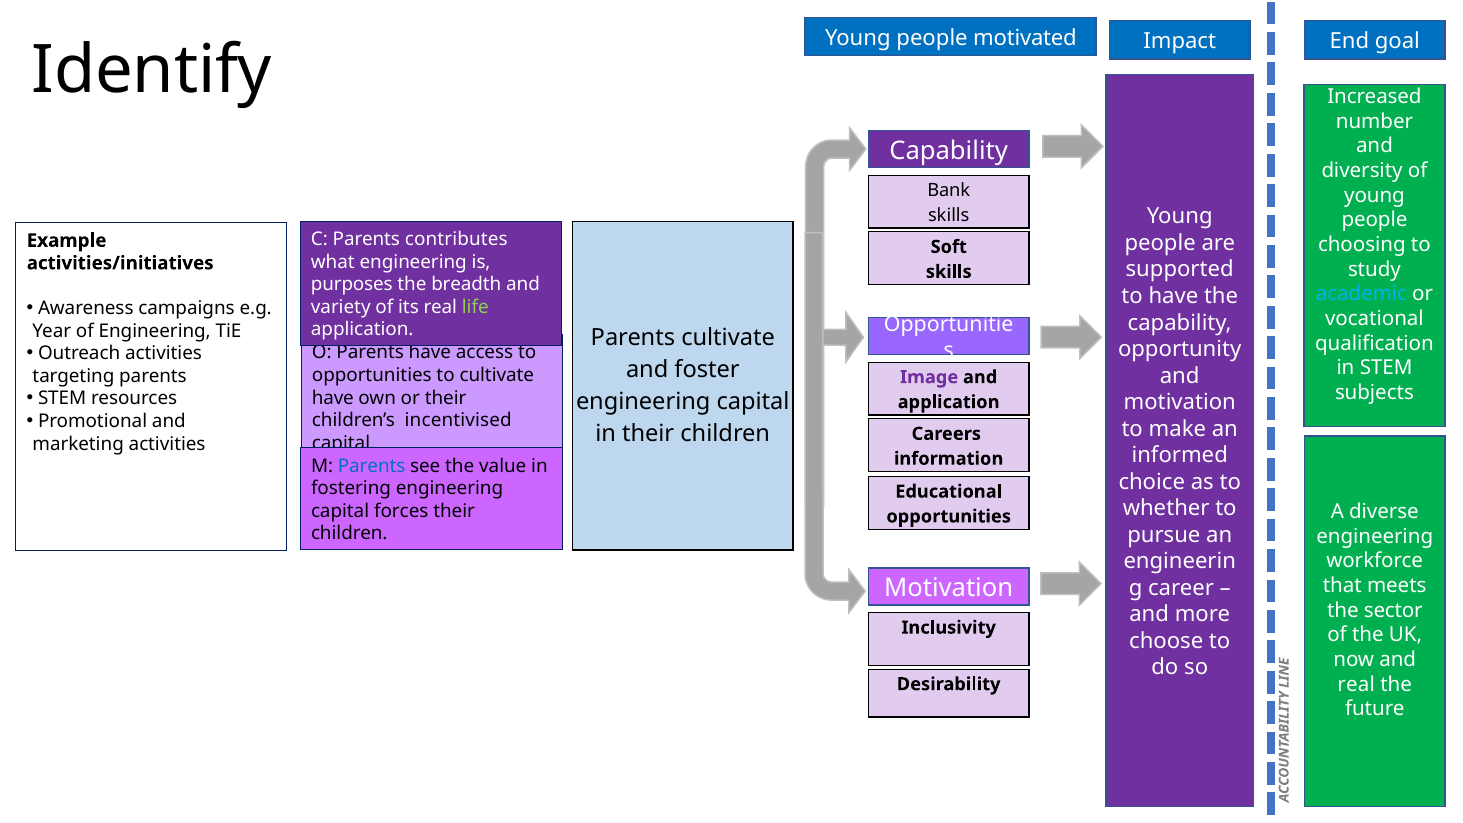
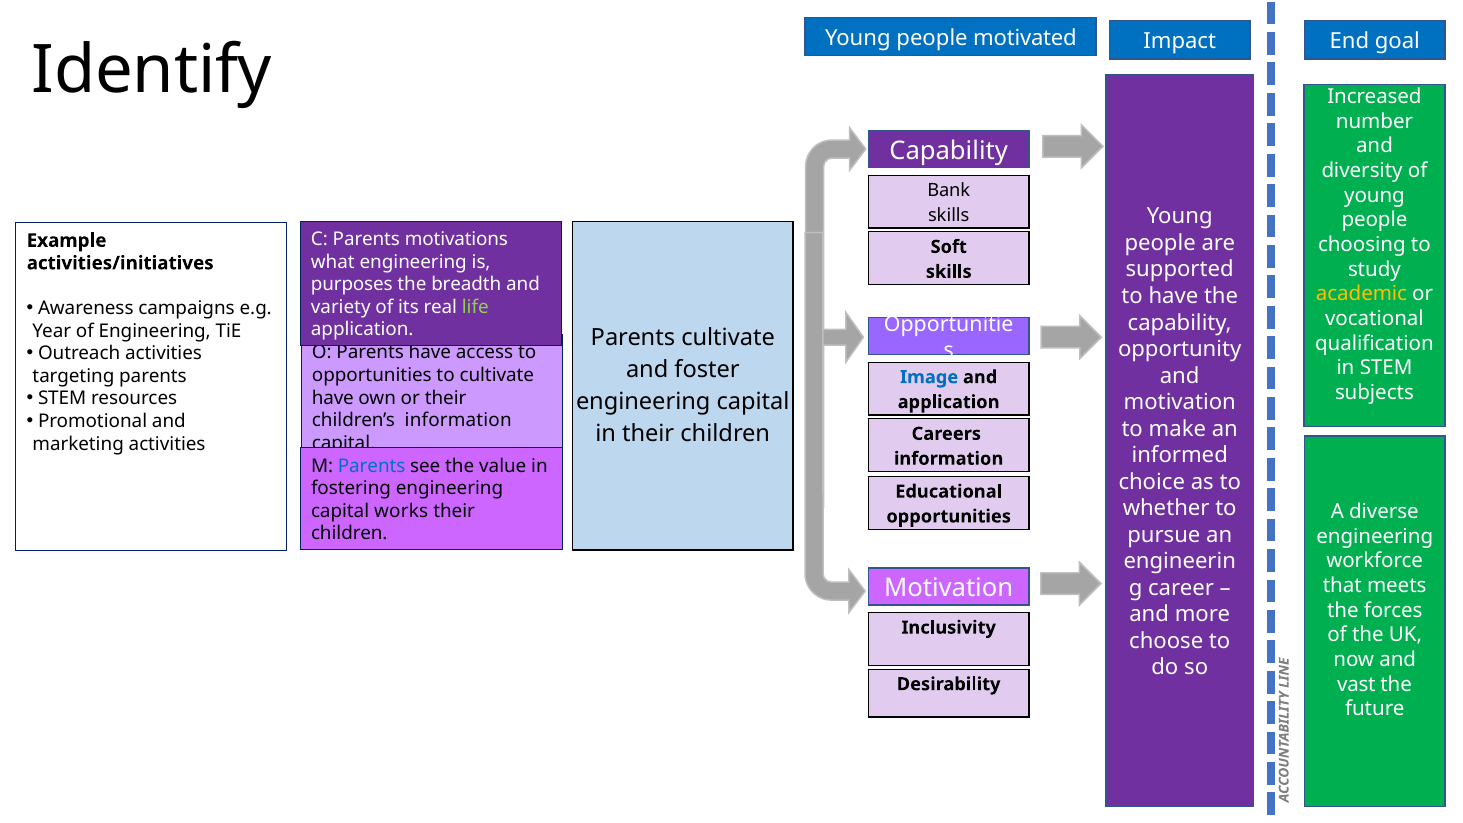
contributes: contributes -> motivations
academic colour: light blue -> yellow
Image colour: purple -> blue
children’s incentivised: incentivised -> information
forces: forces -> works
sector: sector -> forces
real at (1356, 684): real -> vast
